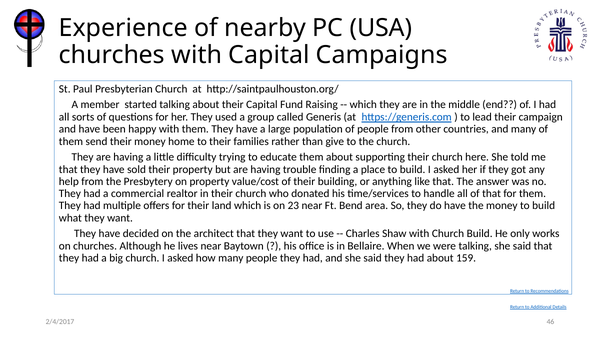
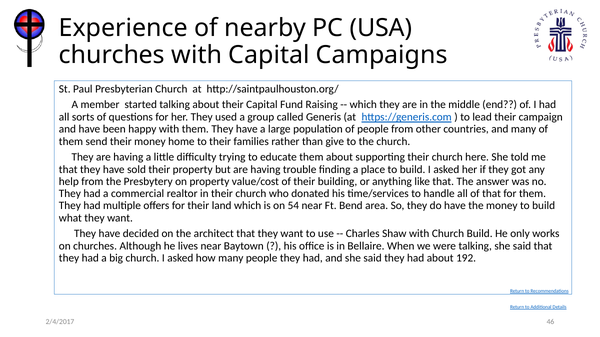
23: 23 -> 54
159: 159 -> 192
